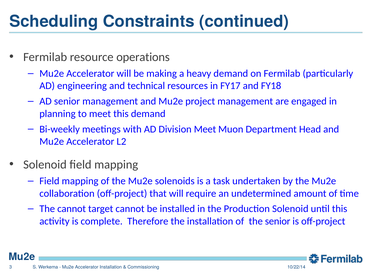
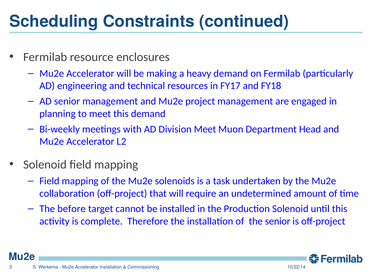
operations: operations -> enclosures
The cannot: cannot -> before
